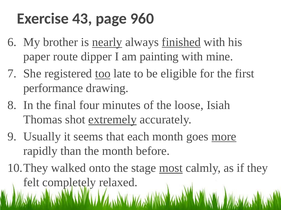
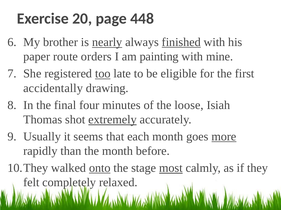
43: 43 -> 20
960: 960 -> 448
dipper: dipper -> orders
performance: performance -> accidentally
onto underline: none -> present
